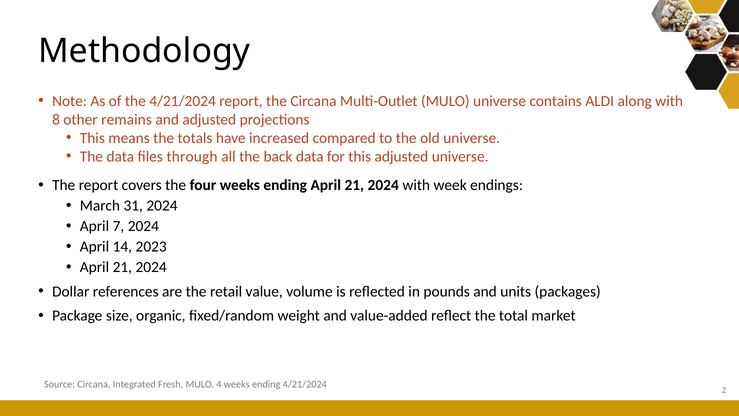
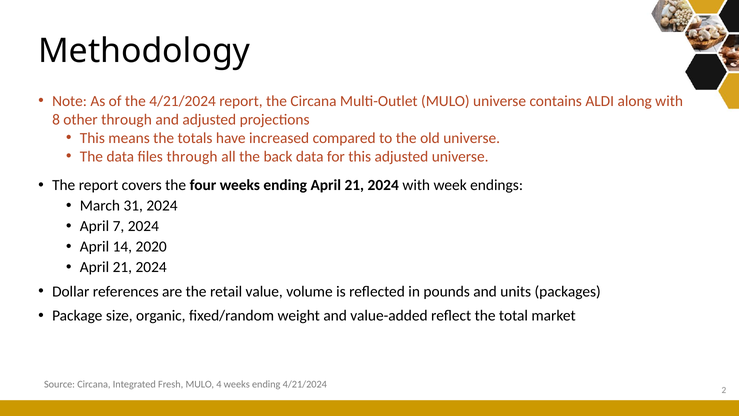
other remains: remains -> through
2023: 2023 -> 2020
